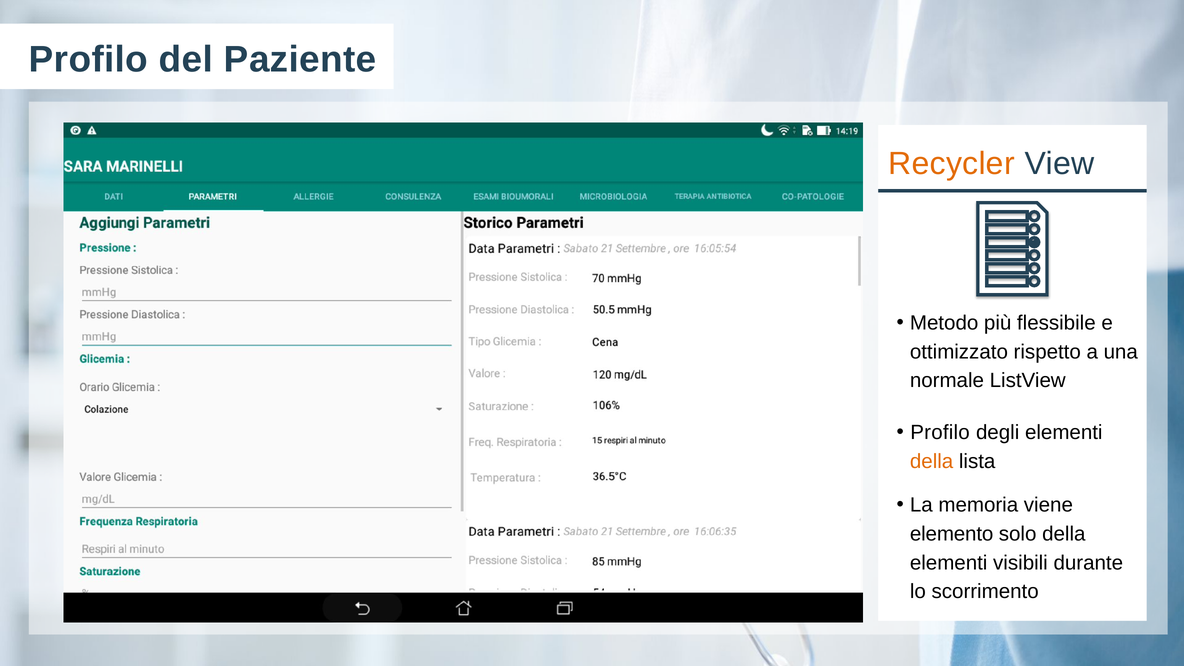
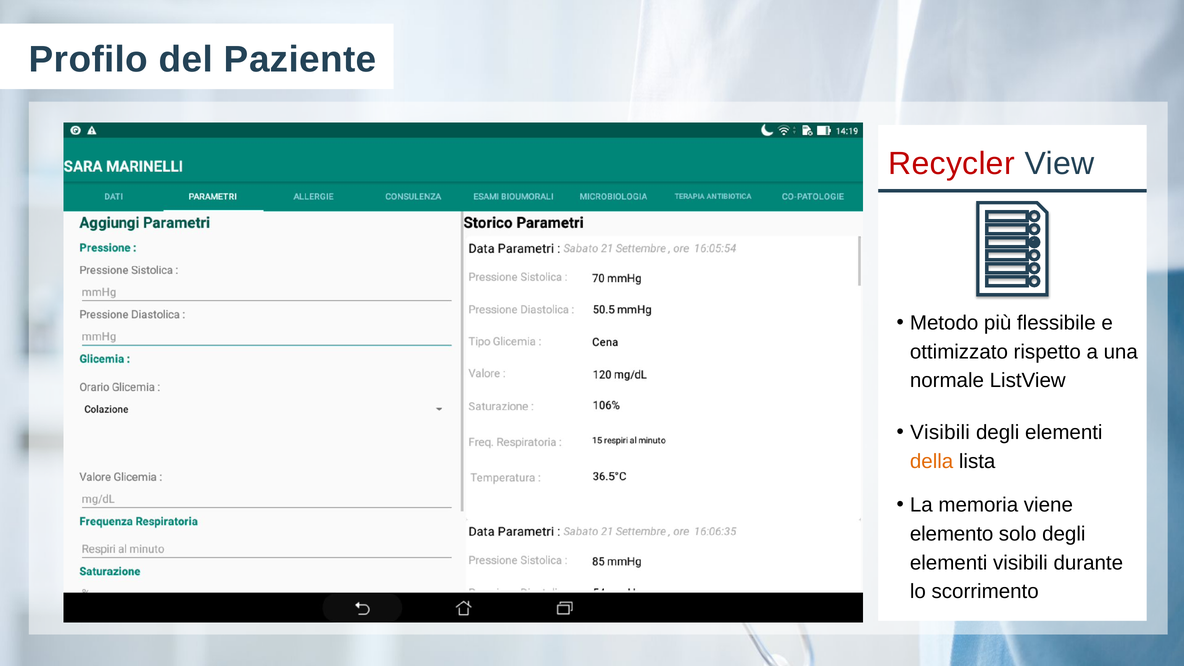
Recycler colour: orange -> red
Profilo at (940, 433): Profilo -> Visibili
solo della: della -> degli
